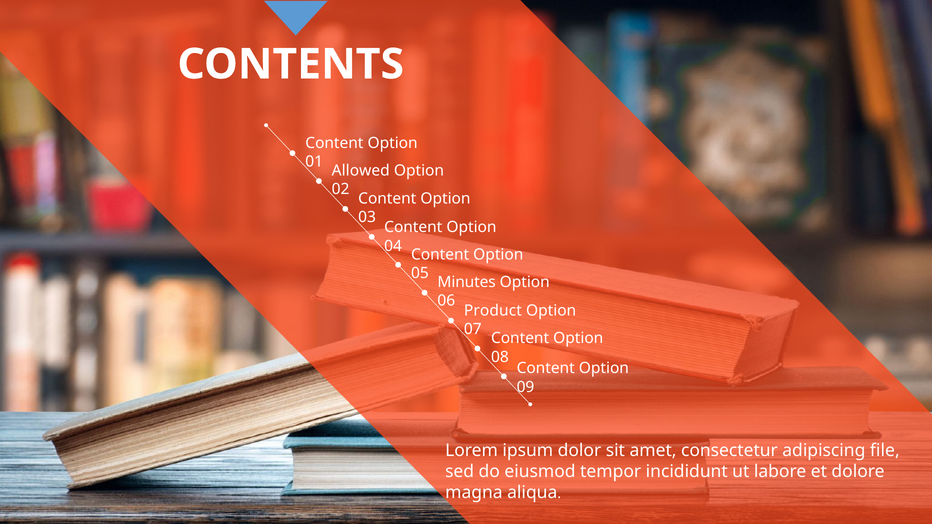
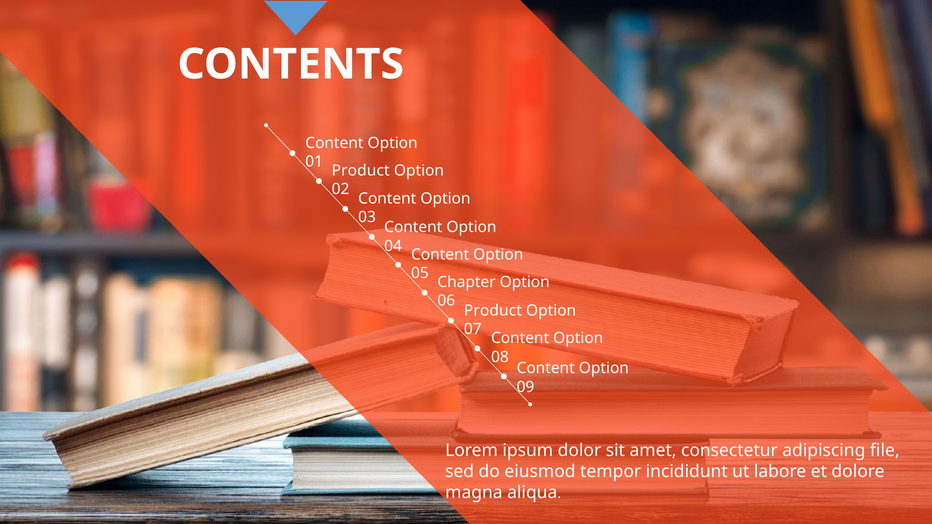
Allowed at (361, 171): Allowed -> Product
Minutes: Minutes -> Chapter
